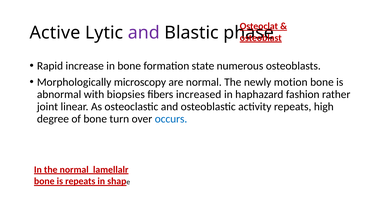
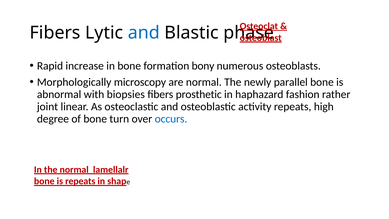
Active at (55, 33): Active -> Fibers
and at (144, 33) colour: purple -> blue
state: state -> bony
motion: motion -> parallel
increased: increased -> prosthetic
